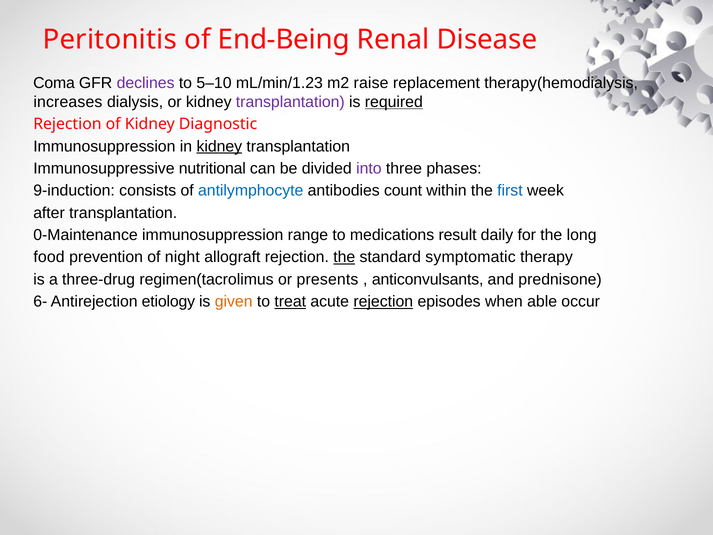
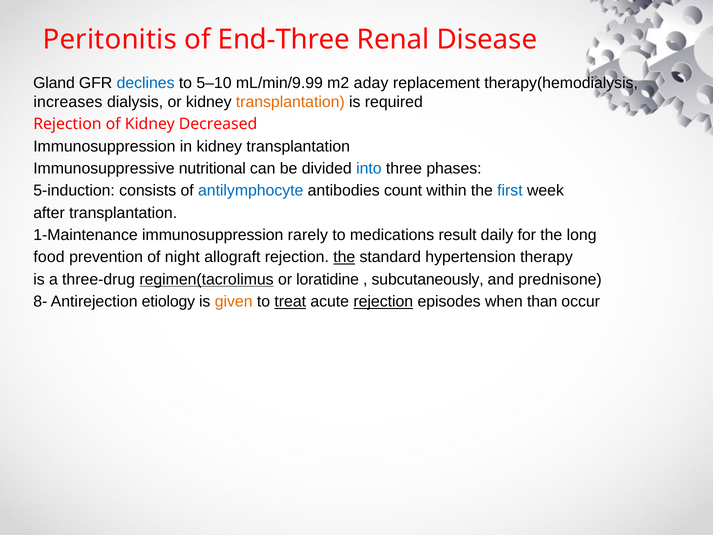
End-Being: End-Being -> End-Three
Coma: Coma -> Gland
declines colour: purple -> blue
mL/min/1.23: mL/min/1.23 -> mL/min/9.99
raise: raise -> aday
transplantation at (290, 102) colour: purple -> orange
required underline: present -> none
Diagnostic: Diagnostic -> Decreased
kidney at (219, 146) underline: present -> none
into colour: purple -> blue
9-induction: 9-induction -> 5-induction
0-Maintenance: 0-Maintenance -> 1-Maintenance
range: range -> rarely
symptomatic: symptomatic -> hypertension
regimen(tacrolimus underline: none -> present
presents: presents -> loratidine
anticonvulsants: anticonvulsants -> subcutaneously
6-: 6- -> 8-
able: able -> than
